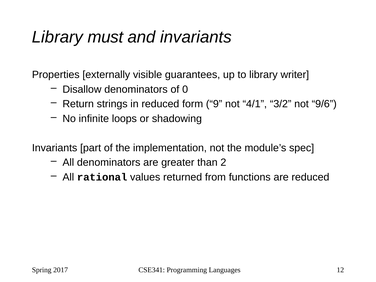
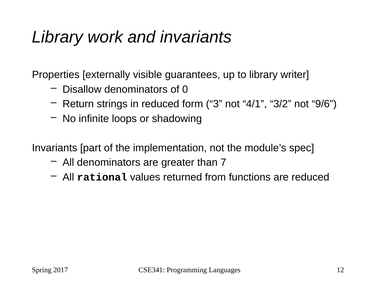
must: must -> work
9: 9 -> 3
2: 2 -> 7
